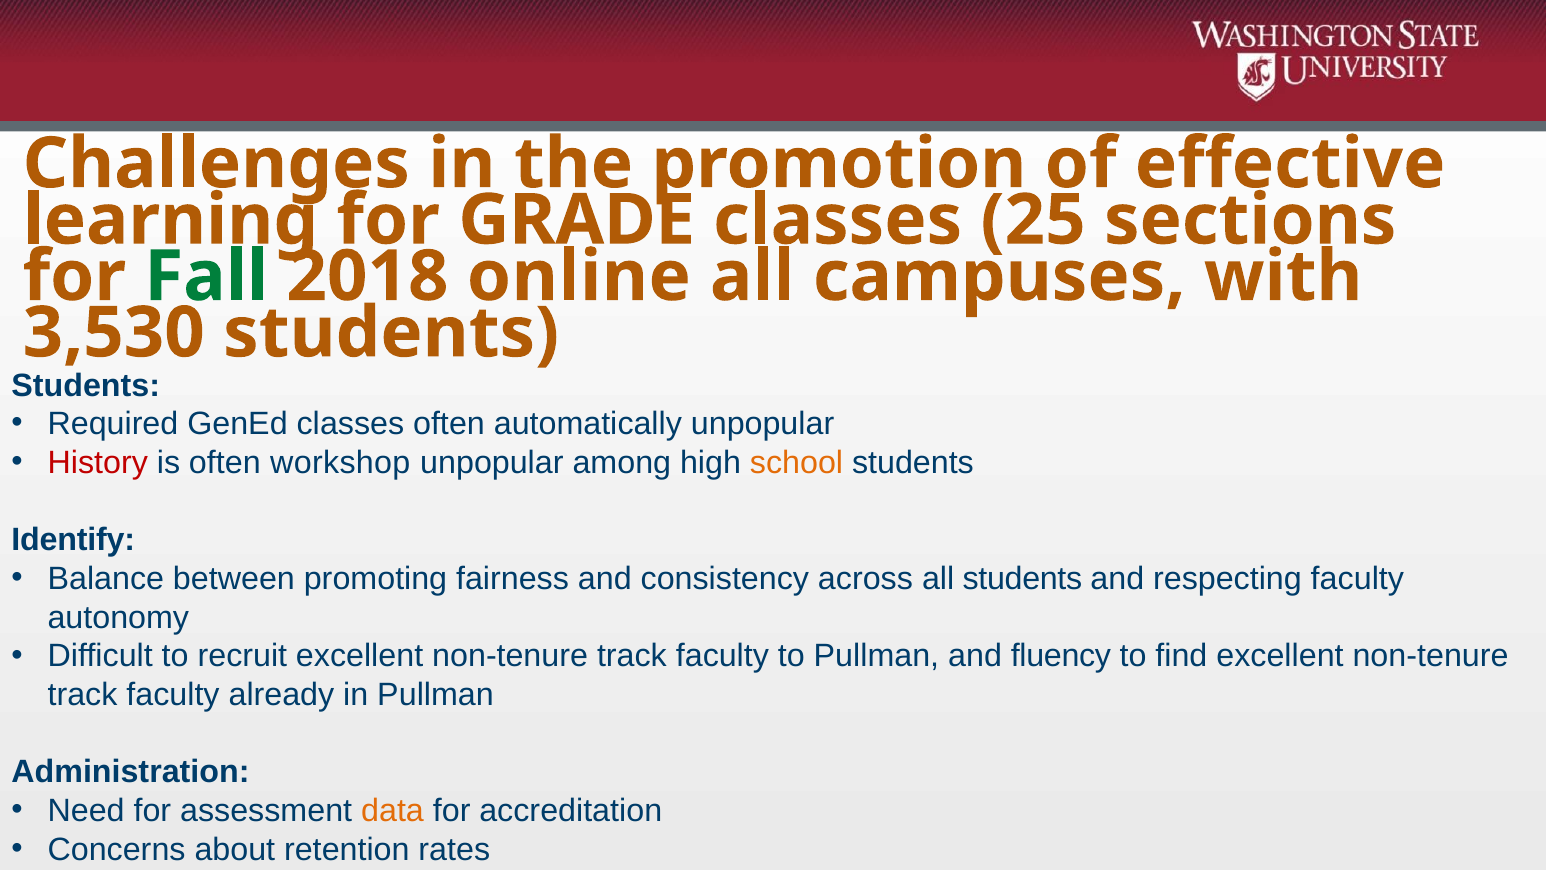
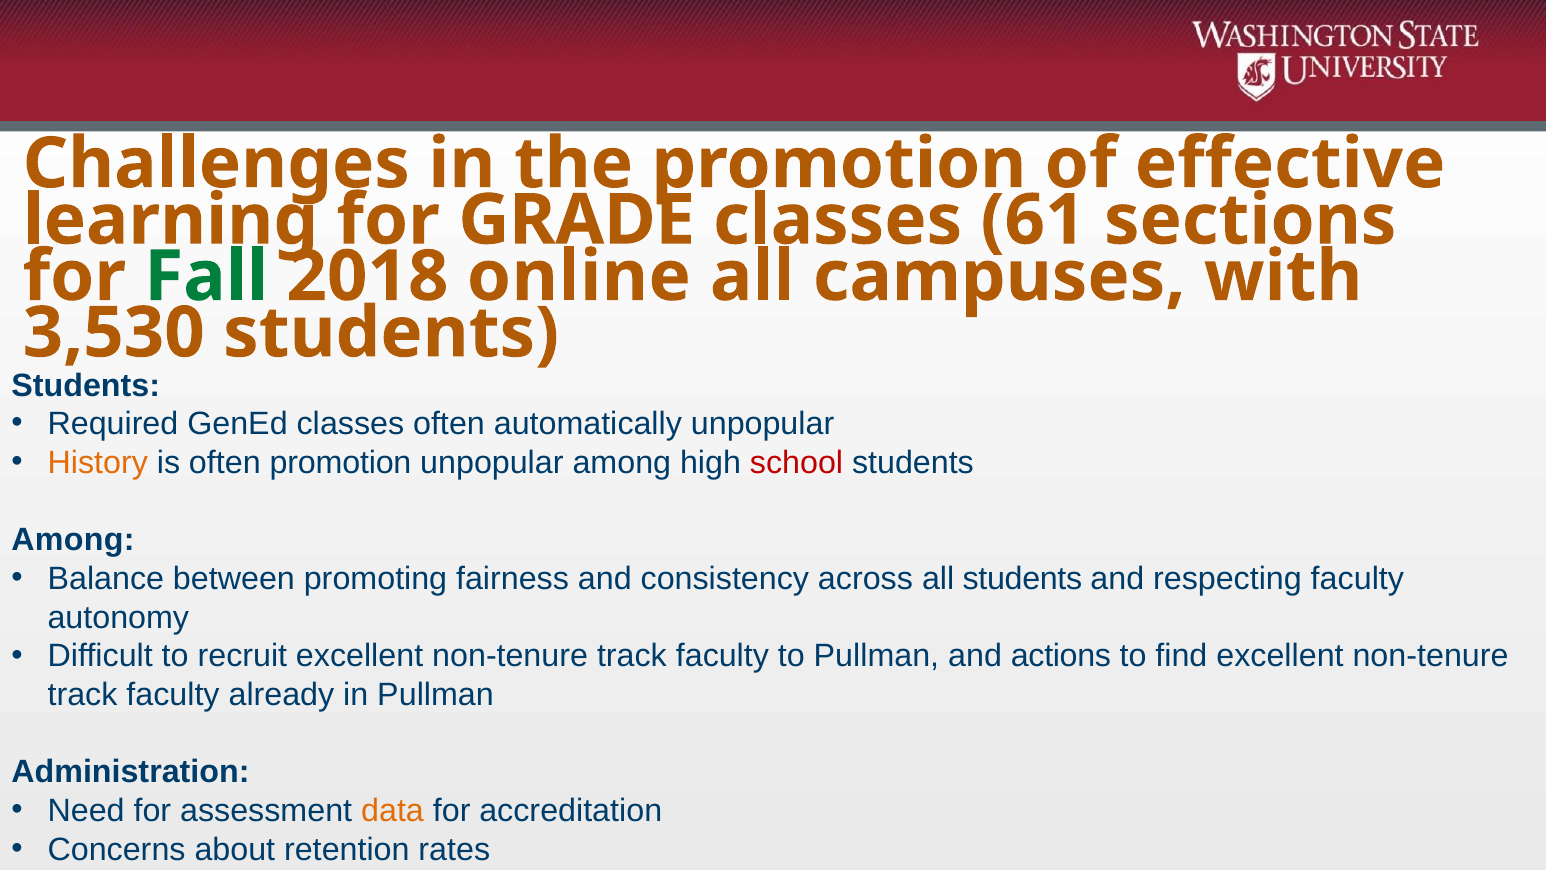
25: 25 -> 61
History colour: red -> orange
often workshop: workshop -> promotion
school colour: orange -> red
Identify at (73, 540): Identify -> Among
fluency: fluency -> actions
